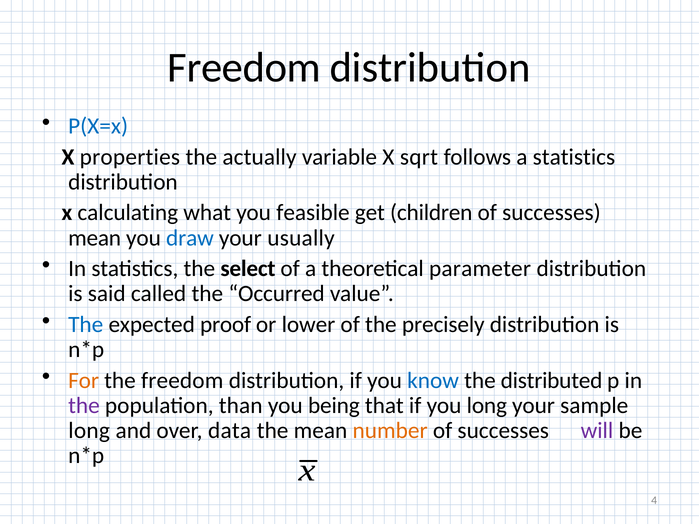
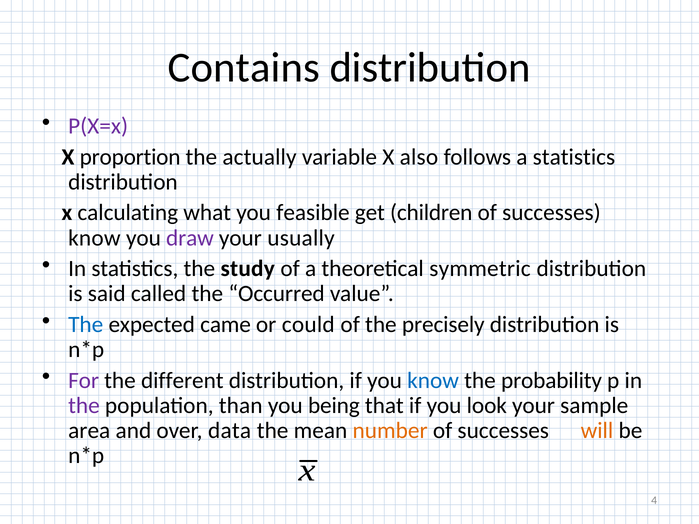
Freedom at (244, 68): Freedom -> Contains
P(X=x colour: blue -> purple
properties: properties -> proportion
sqrt: sqrt -> also
mean at (95, 238): mean -> know
draw colour: blue -> purple
select: select -> study
parameter: parameter -> symmetric
proof: proof -> came
lower: lower -> could
For colour: orange -> purple
the freedom: freedom -> different
distributed: distributed -> probability
you long: long -> look
long at (89, 431): long -> area
will colour: purple -> orange
